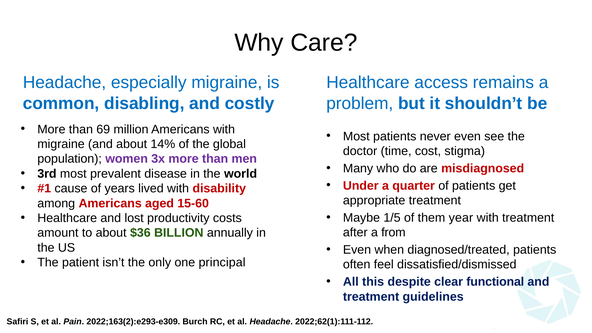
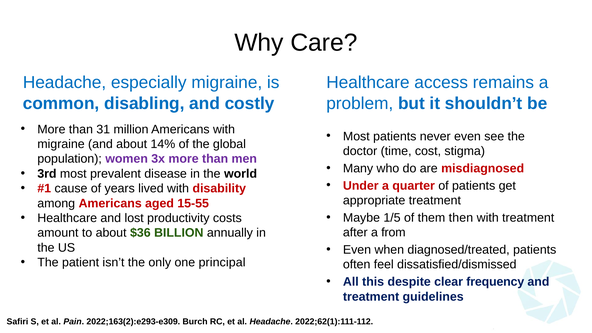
69: 69 -> 31
15-60: 15-60 -> 15-55
year: year -> then
functional: functional -> frequency
